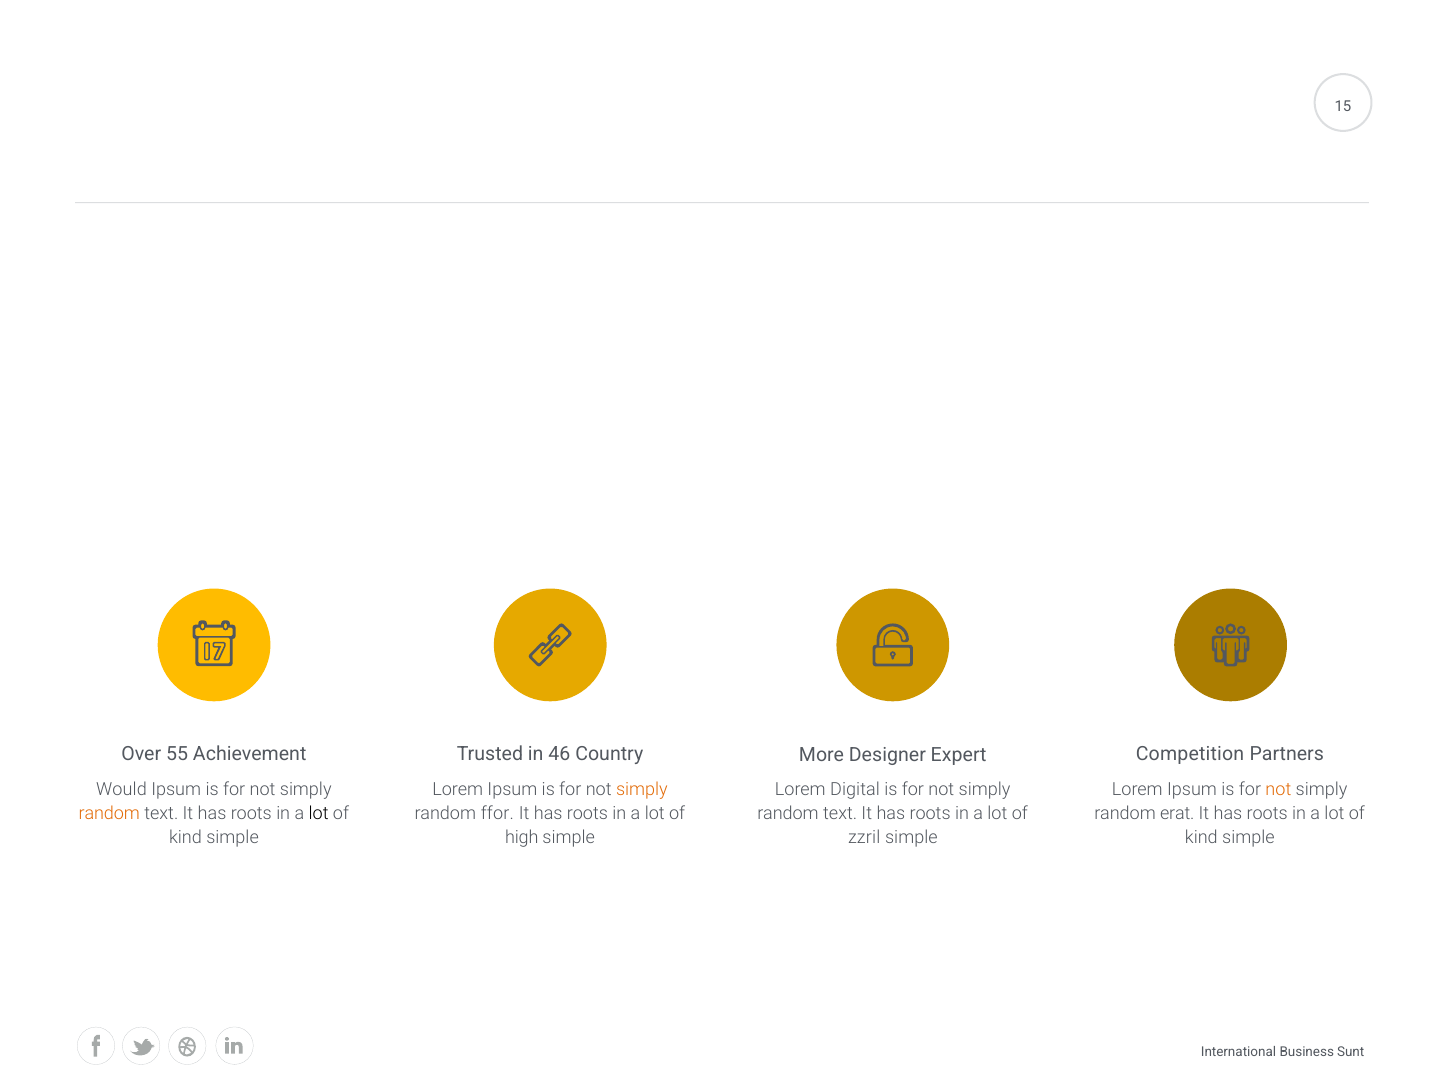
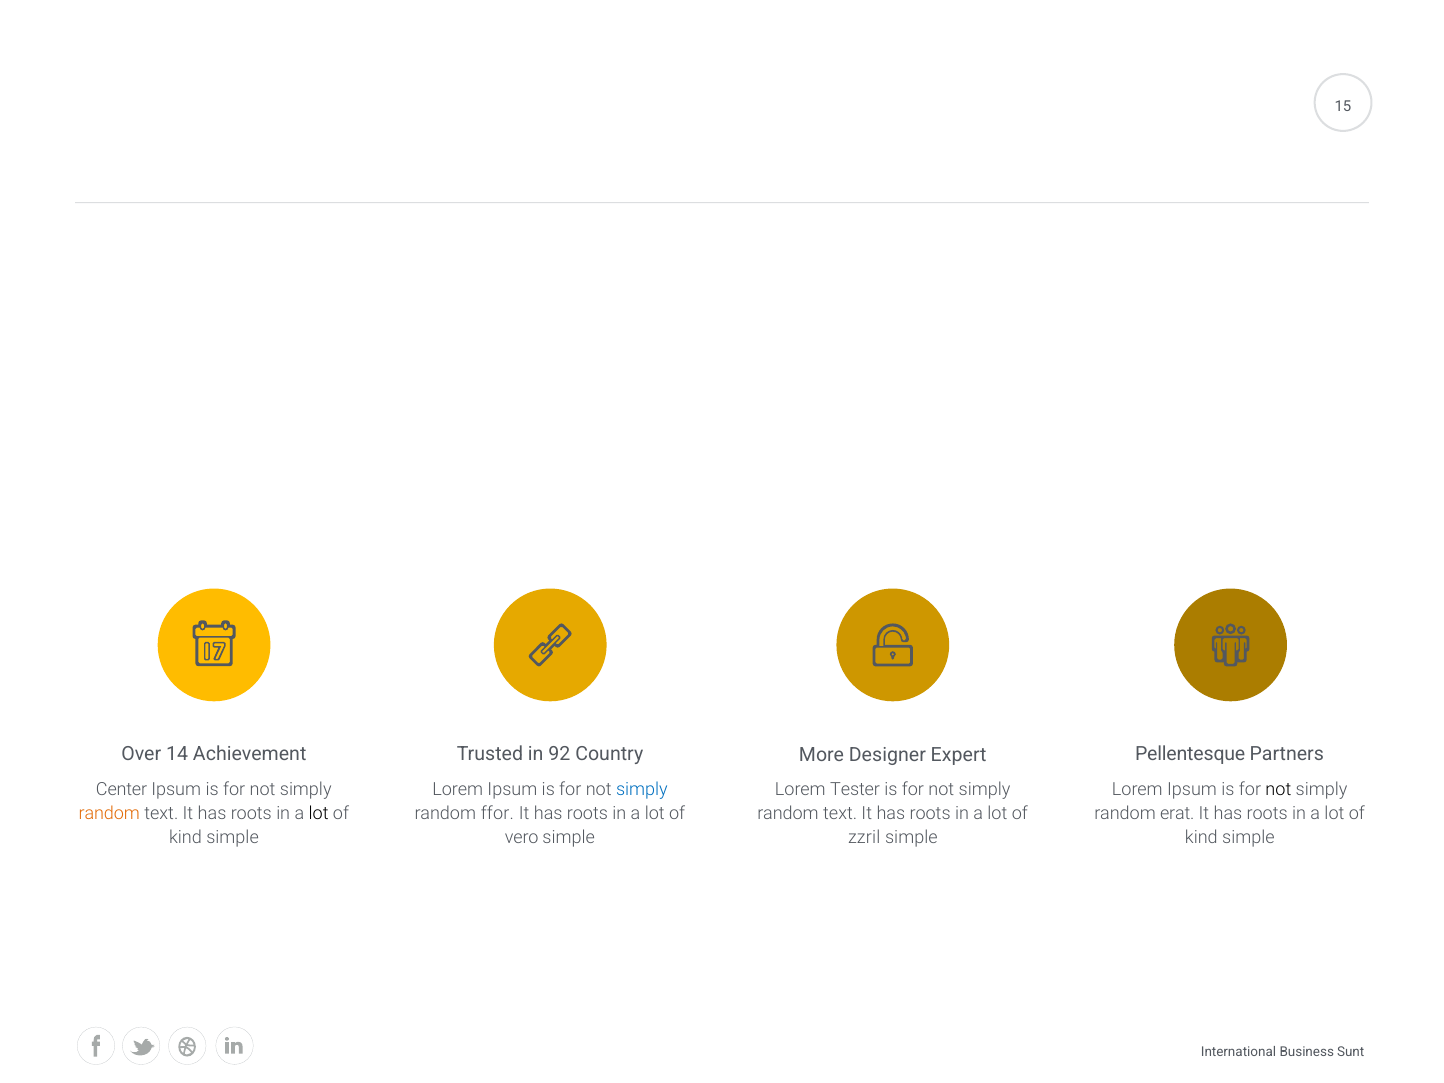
55: 55 -> 14
46: 46 -> 92
Competition: Competition -> Pellentesque
Would: Would -> Center
simply at (642, 790) colour: orange -> blue
Digital: Digital -> Tester
not at (1278, 790) colour: orange -> black
high: high -> vero
